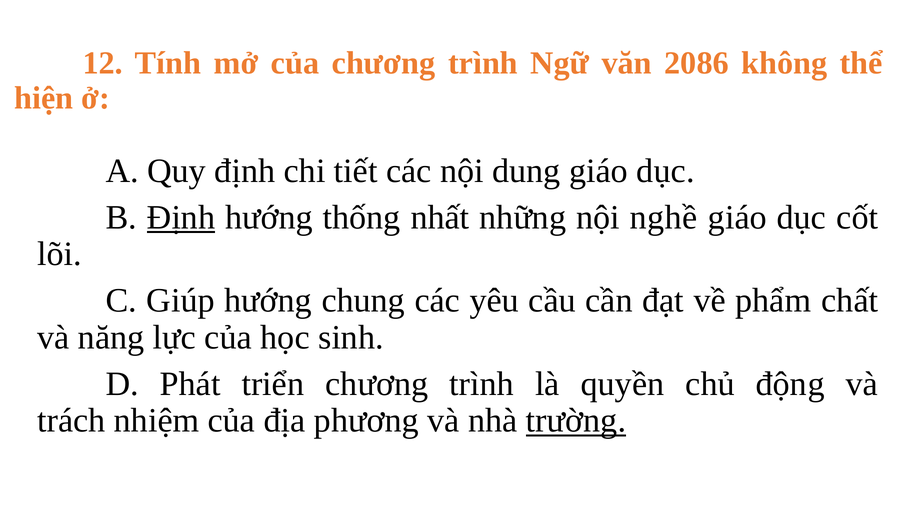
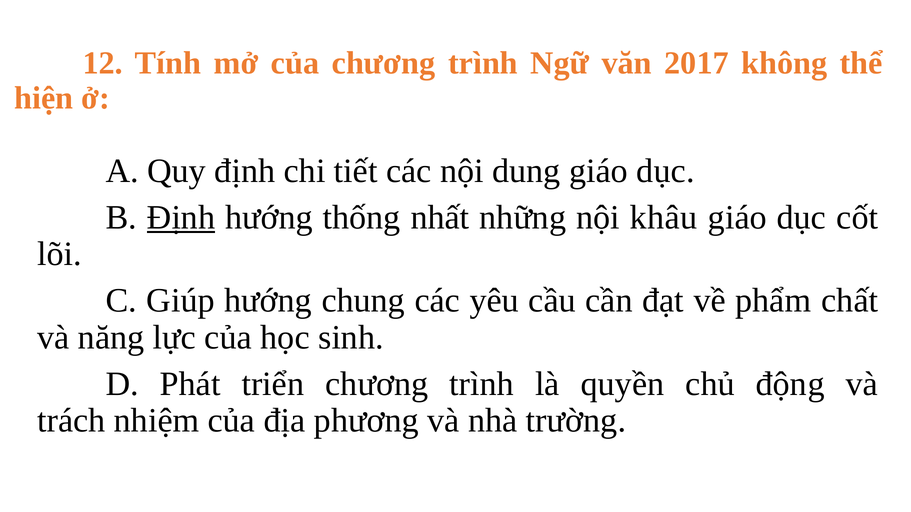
2086: 2086 -> 2017
nghề: nghề -> khâu
trường underline: present -> none
